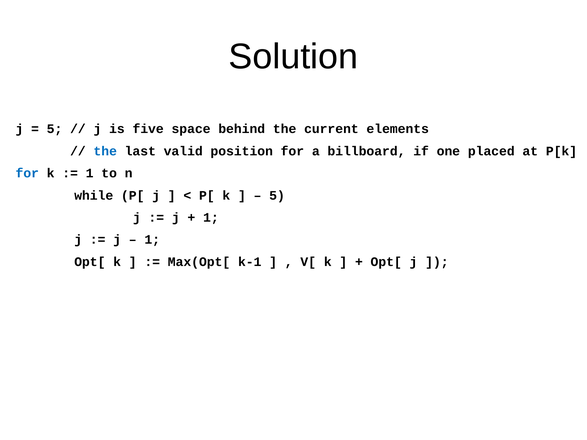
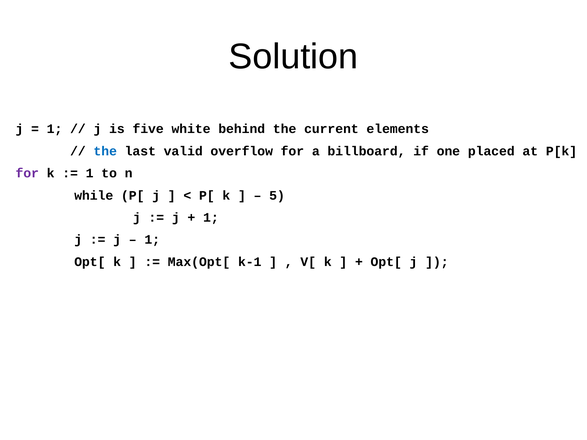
5 at (55, 129): 5 -> 1
space: space -> white
position: position -> overflow
for at (27, 173) colour: blue -> purple
